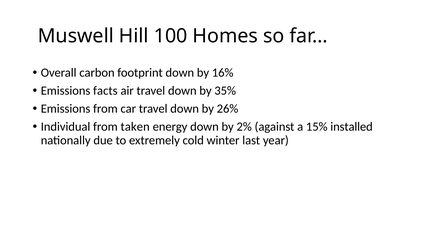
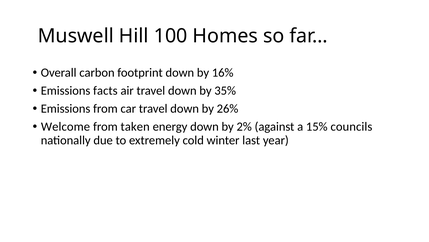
Individual: Individual -> Welcome
installed: installed -> councils
